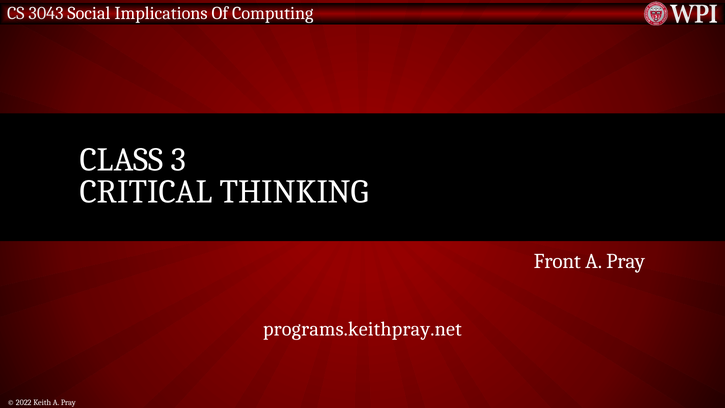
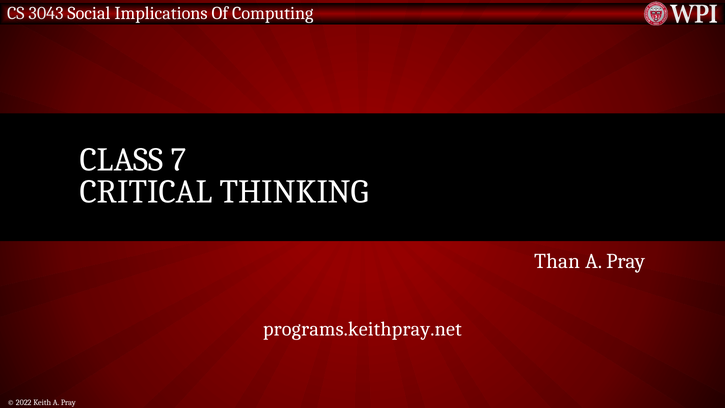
3: 3 -> 7
Front: Front -> Than
